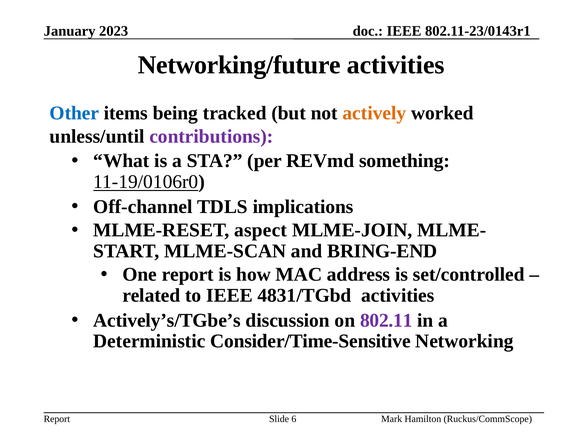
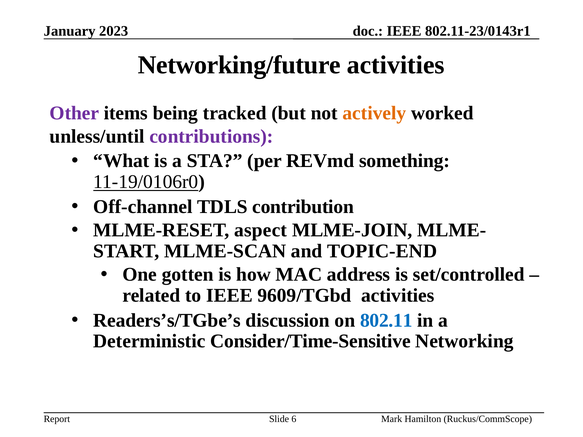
Other colour: blue -> purple
implications: implications -> contribution
BRING-END: BRING-END -> TOPIC-END
One report: report -> gotten
4831/TGbd: 4831/TGbd -> 9609/TGbd
Actively’s/TGbe’s: Actively’s/TGbe’s -> Readers’s/TGbe’s
802.11 colour: purple -> blue
